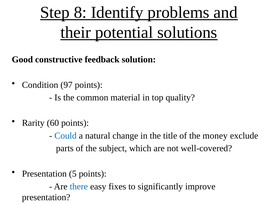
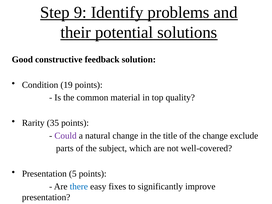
8: 8 -> 9
97: 97 -> 19
60: 60 -> 35
Could colour: blue -> purple
the money: money -> change
